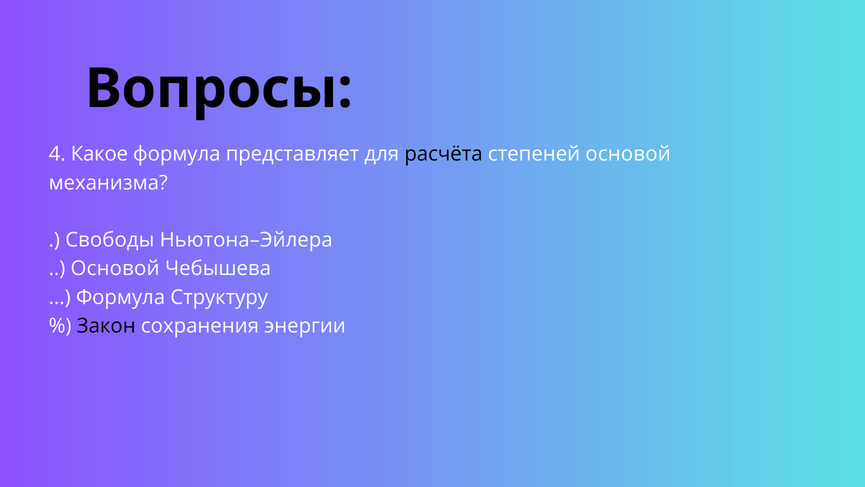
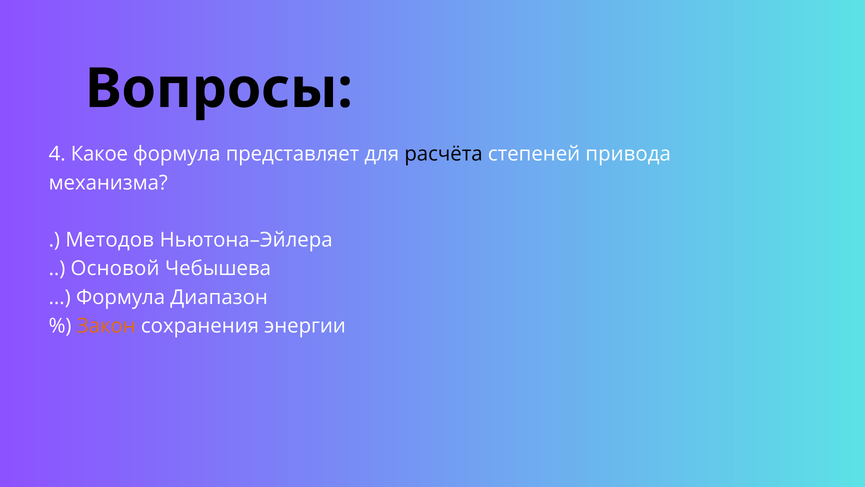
степеней основой: основой -> привода
Свободы: Свободы -> Методов
Структуру: Структуру -> Диапазон
Закон colour: black -> orange
